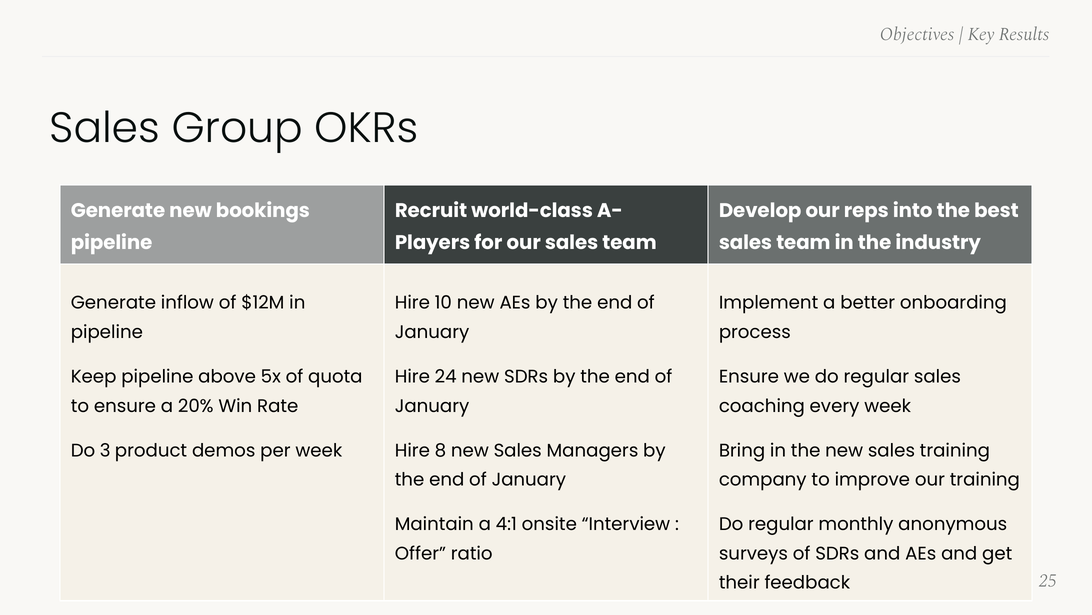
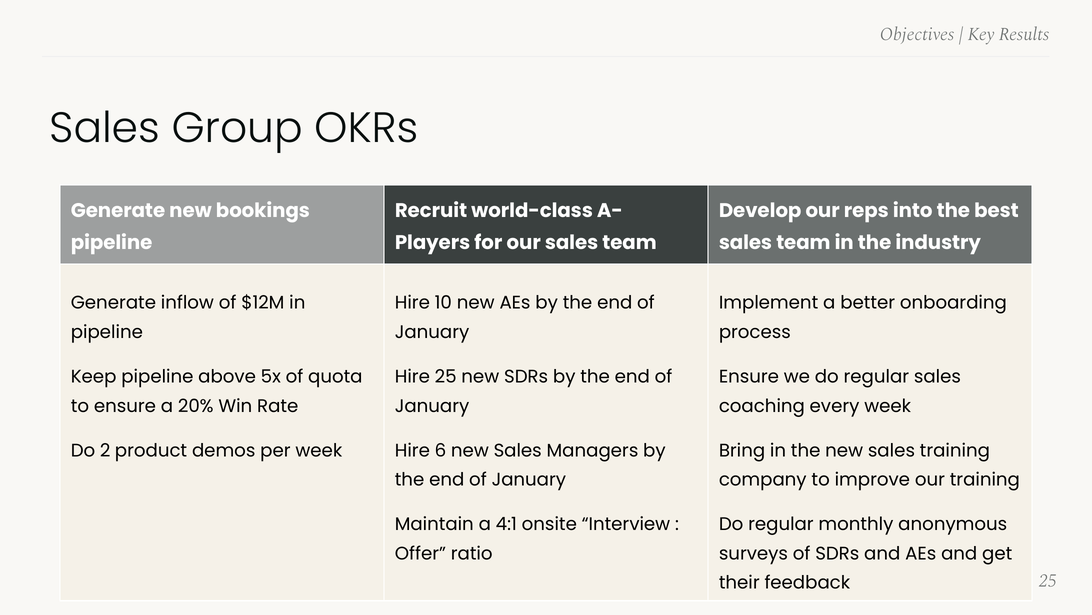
Hire 24: 24 -> 25
3: 3 -> 2
8: 8 -> 6
